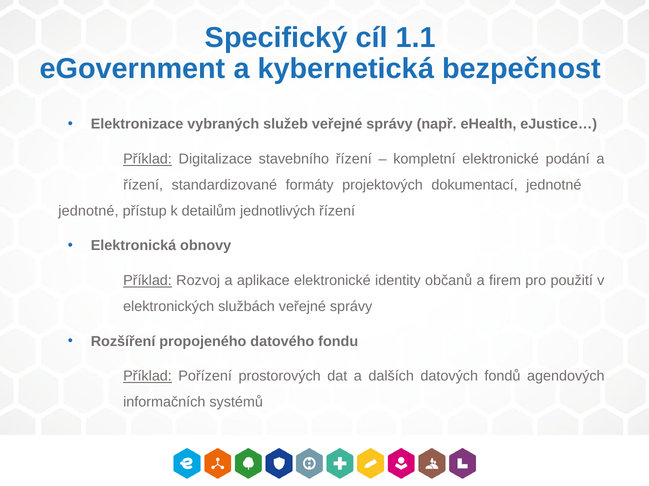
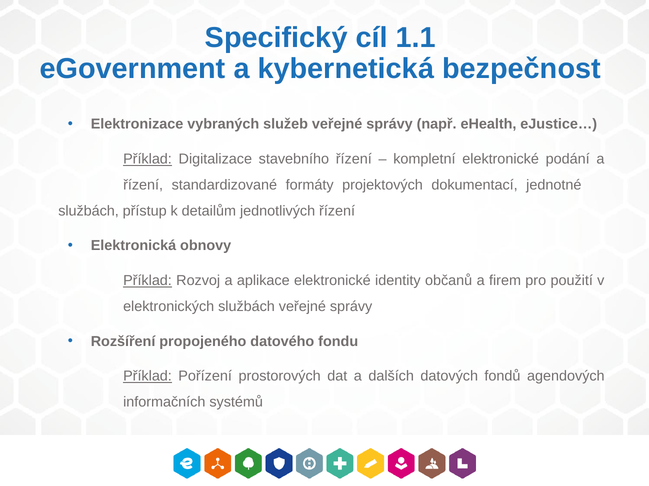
jednotné at (88, 211): jednotné -> službách
